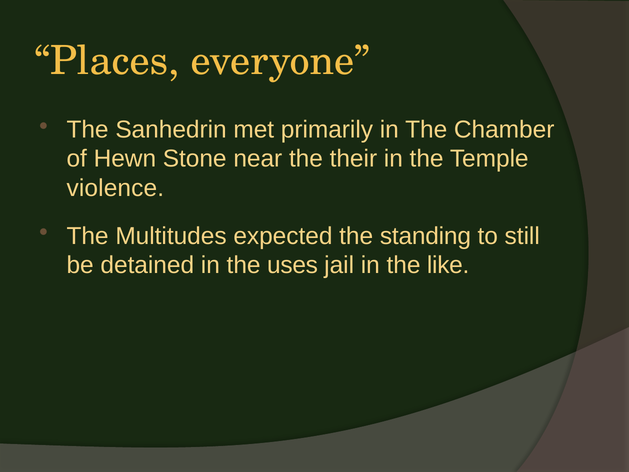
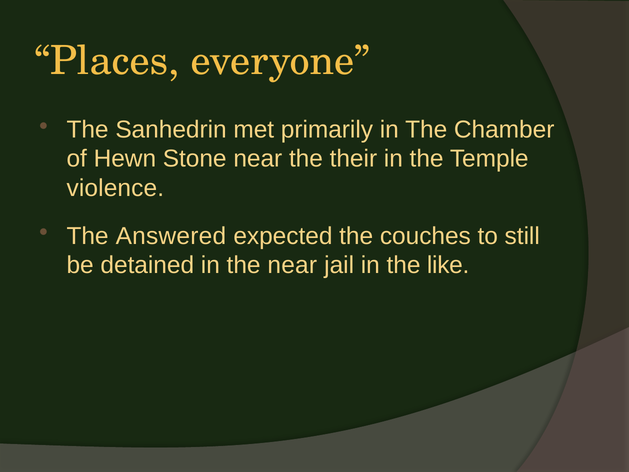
Multitudes: Multitudes -> Answered
standing: standing -> couches
the uses: uses -> near
